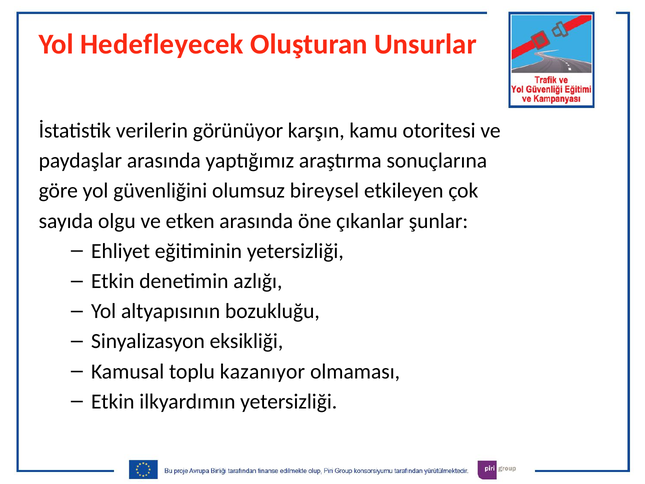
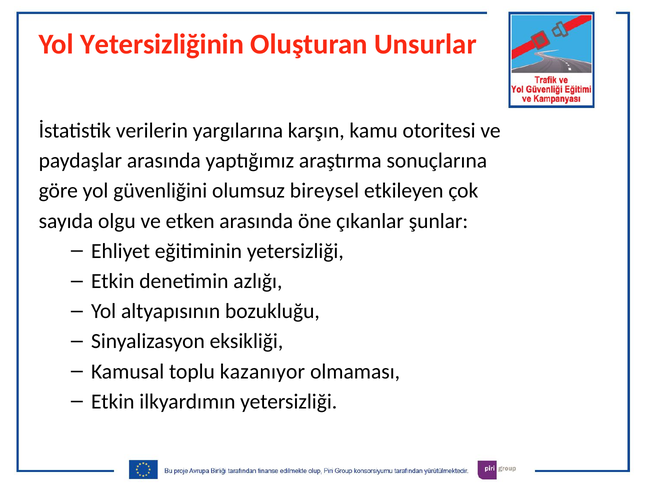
Hedefleyecek: Hedefleyecek -> Yetersizliğinin
görünüyor: görünüyor -> yargılarına
